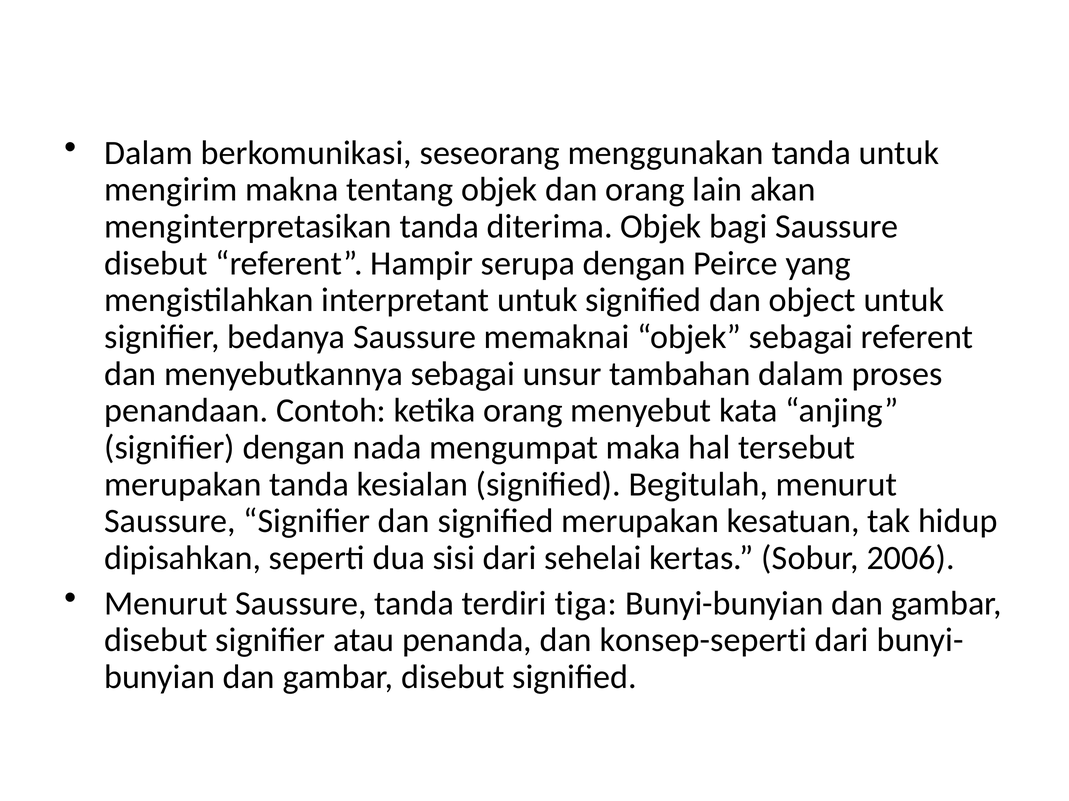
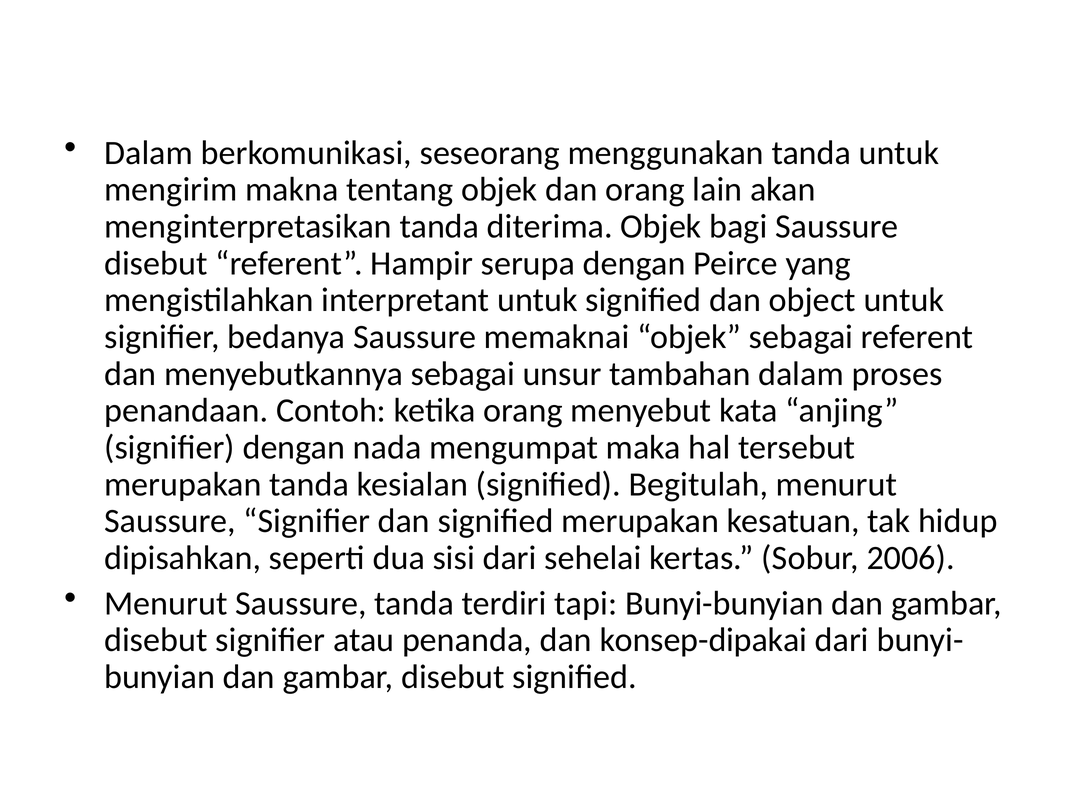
tiga: tiga -> tapi
konsep-seperti: konsep-seperti -> konsep-dipakai
